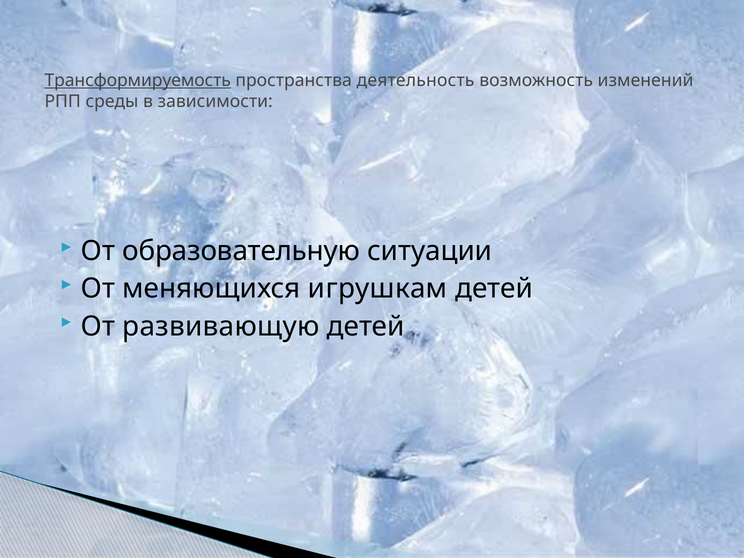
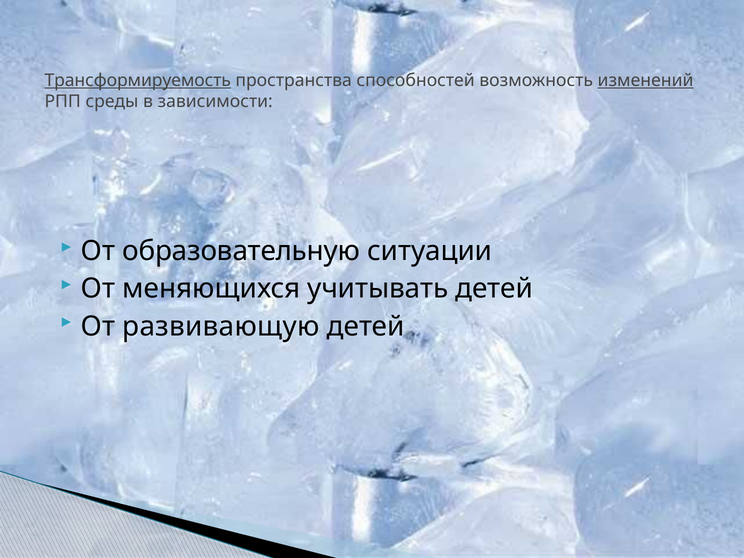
деятельность: деятельность -> способностей
изменений underline: none -> present
игрушкам: игрушкам -> учитывать
